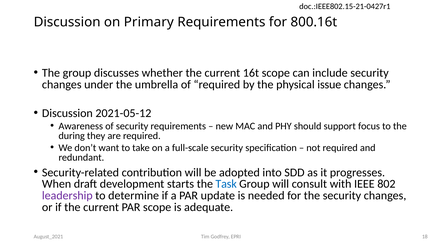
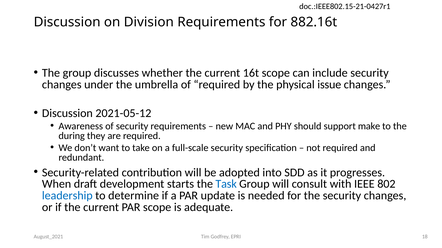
Primary: Primary -> Division
800.16t: 800.16t -> 882.16t
focus: focus -> make
leadership colour: purple -> blue
